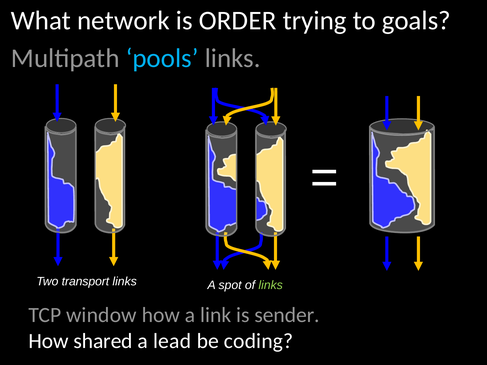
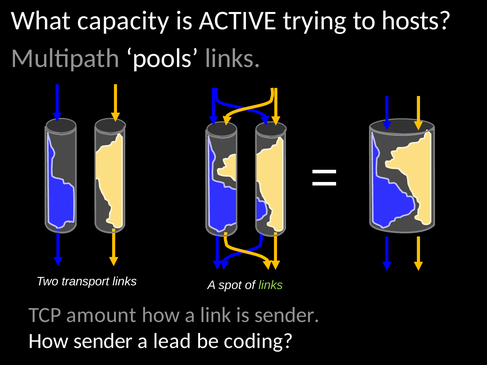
network: network -> capacity
ORDER: ORDER -> ACTIVE
goals: goals -> hosts
pools colour: light blue -> white
window: window -> amount
How shared: shared -> sender
